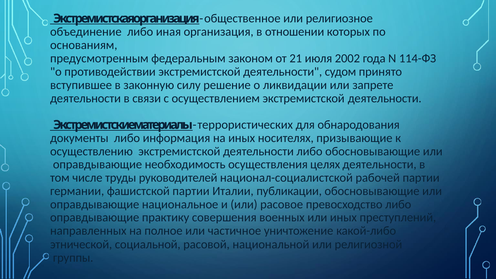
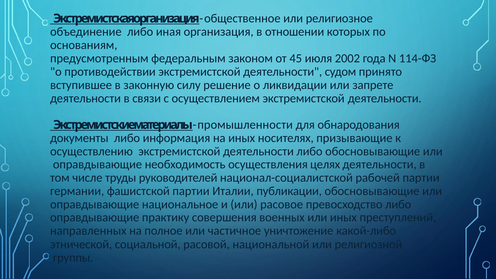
21: 21 -> 45
террористических: террористических -> промышленности
